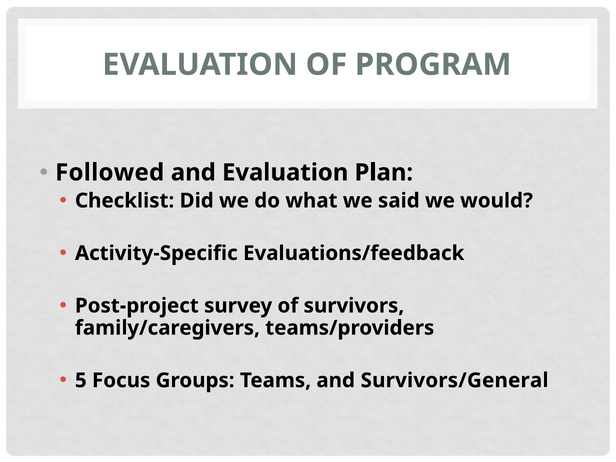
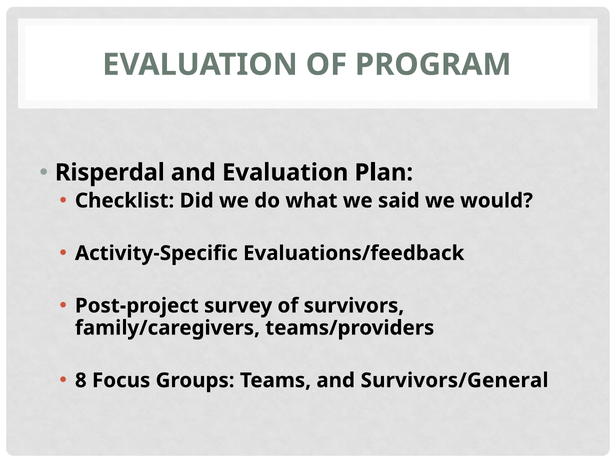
Followed: Followed -> Risperdal
5: 5 -> 8
